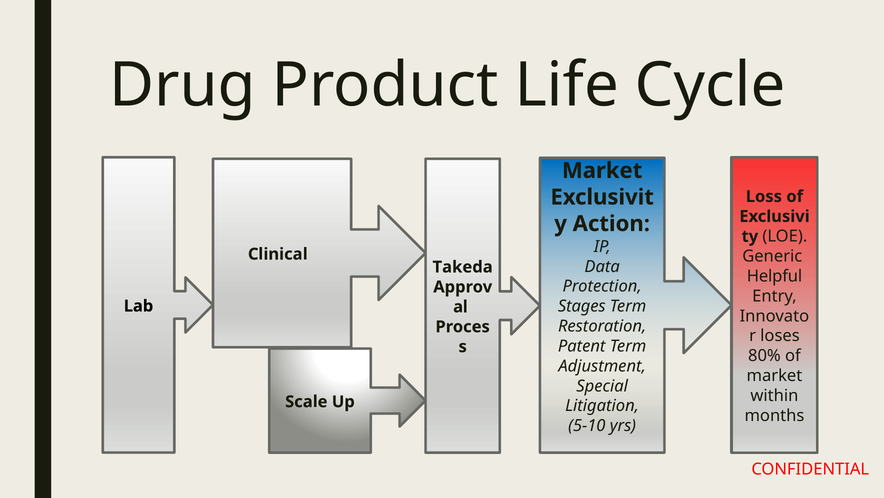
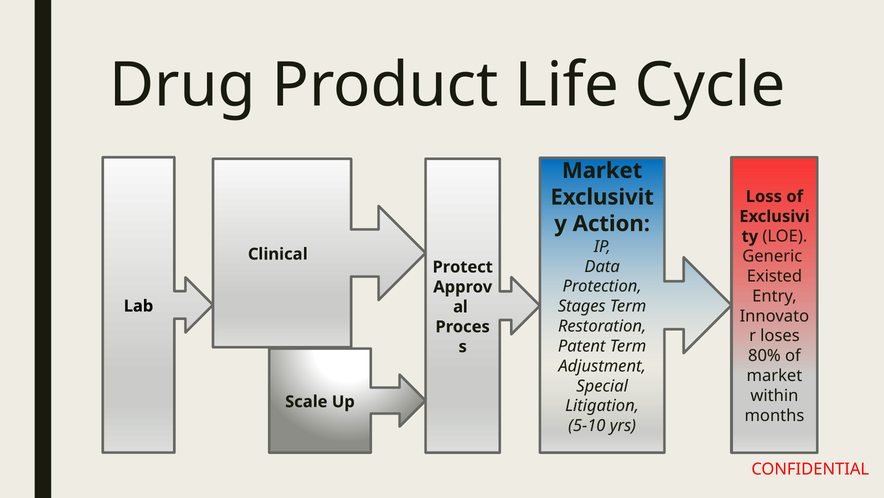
Takeda: Takeda -> Protect
Helpful: Helpful -> Existed
